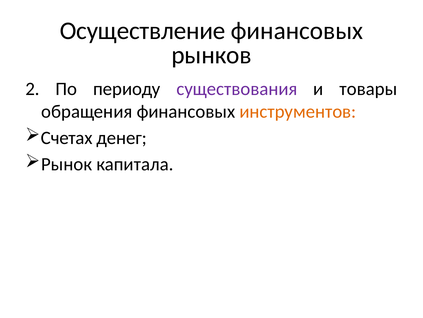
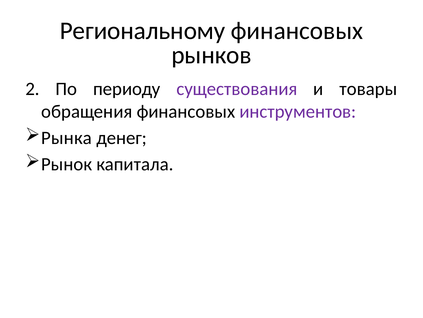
Осуществление: Осуществление -> Региональному
инструментов colour: orange -> purple
Счетах: Счетах -> Рынка
